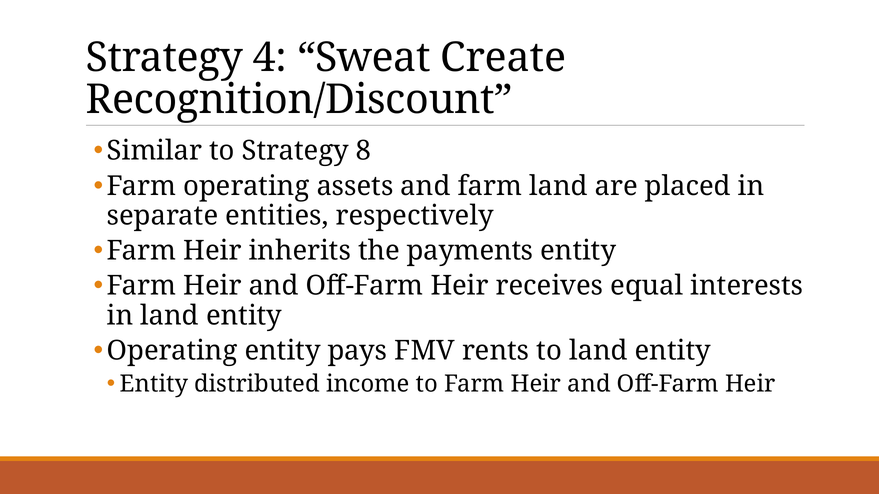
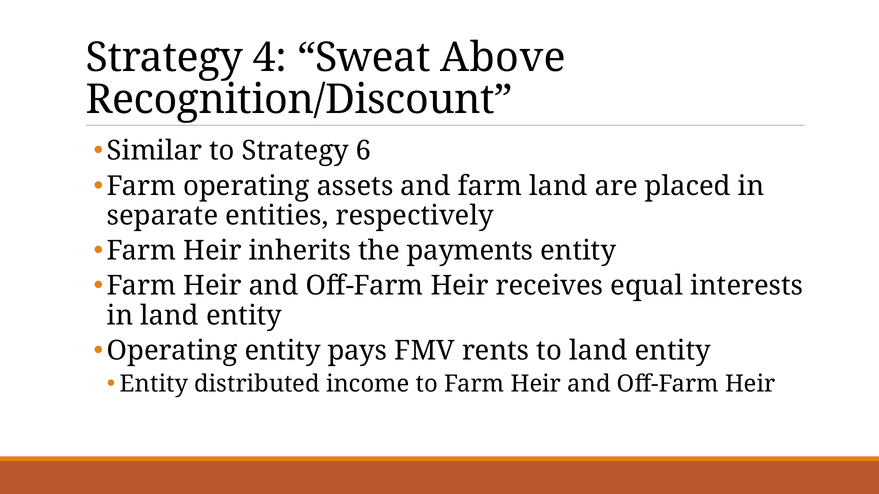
Create: Create -> Above
8: 8 -> 6
